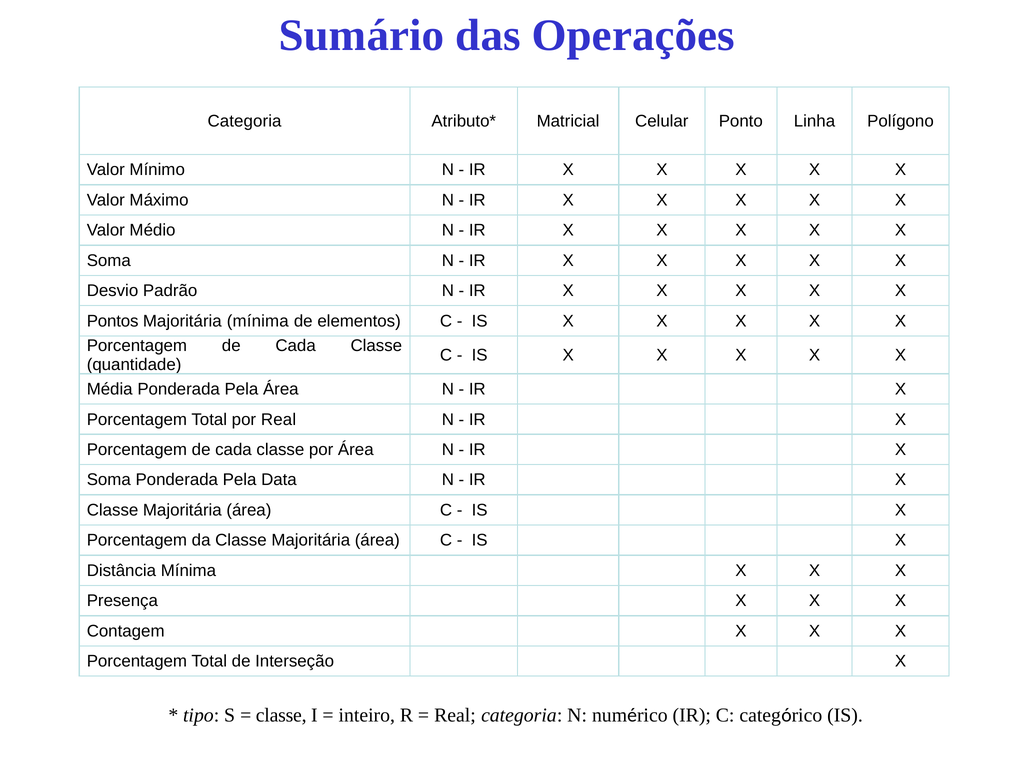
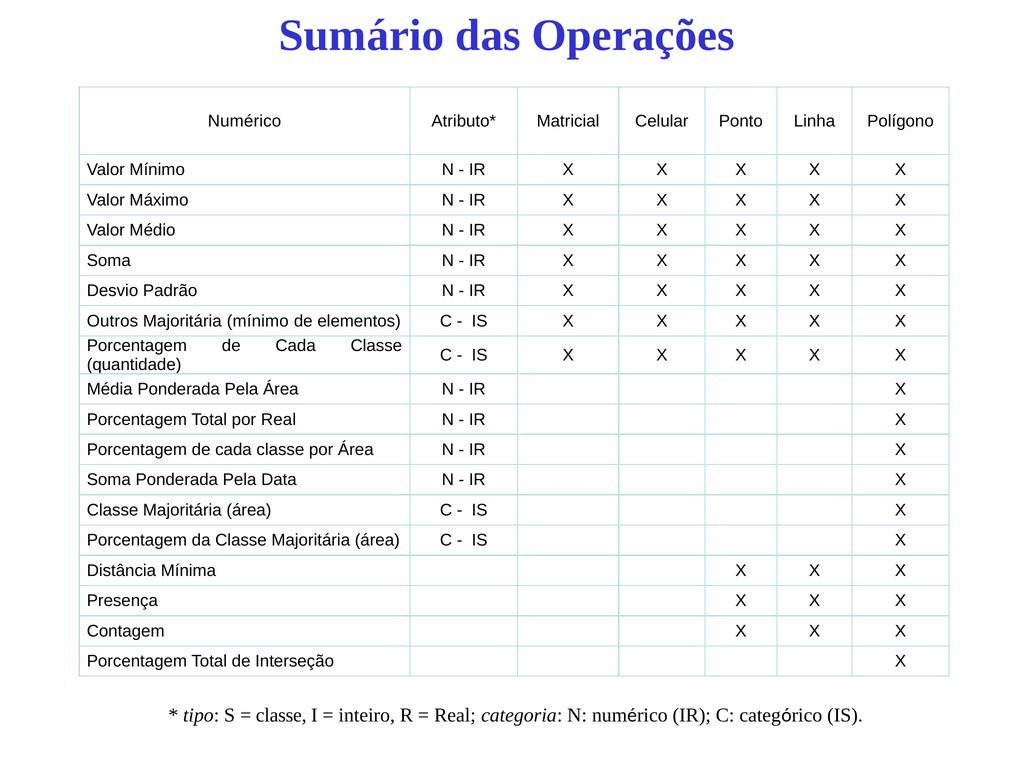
Categoria at (245, 121): Categoria -> Numérico
Pontos: Pontos -> Outros
Majoritária mínima: mínima -> mínimo
